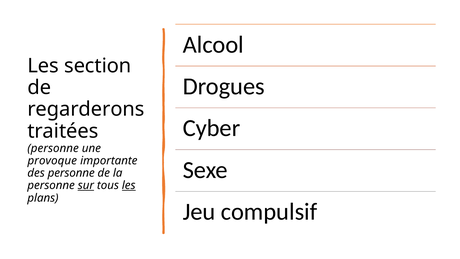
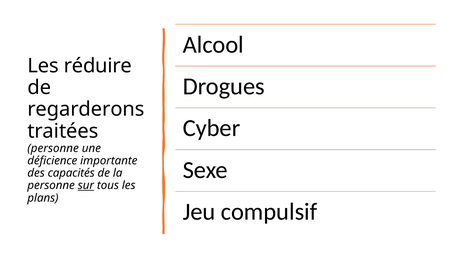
section: section -> réduire
provoque: provoque -> déficience
des personne: personne -> capacités
les at (129, 185) underline: present -> none
